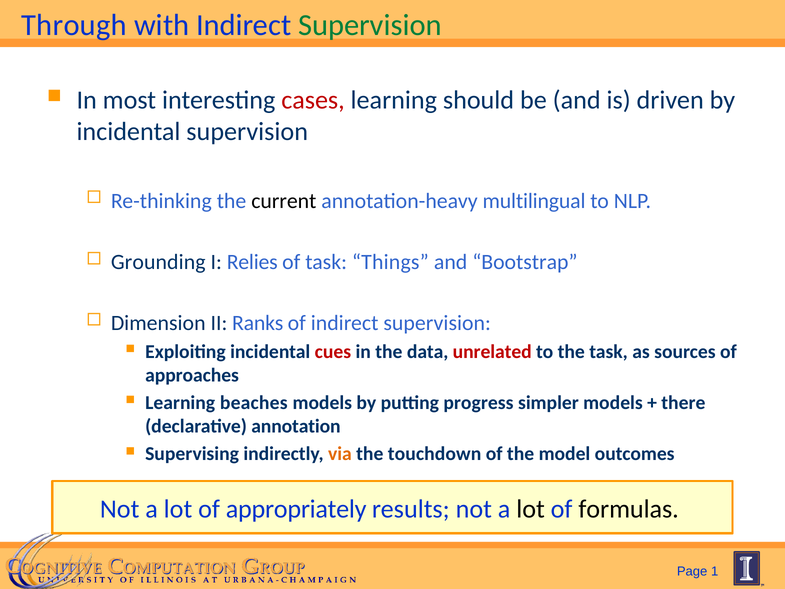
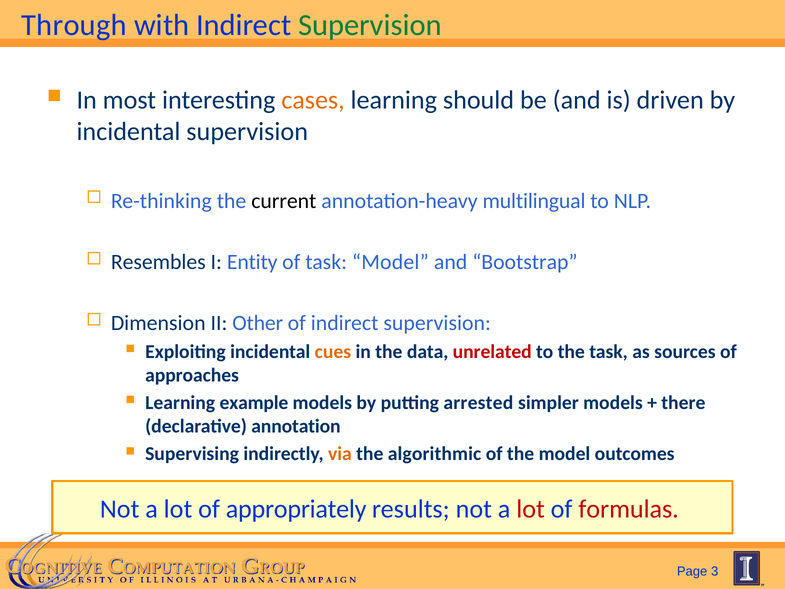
cases colour: red -> orange
Grounding: Grounding -> Resembles
Relies: Relies -> Entity
task Things: Things -> Model
Ranks: Ranks -> Other
cues colour: red -> orange
beaches: beaches -> example
progress: progress -> arrested
touchdown: touchdown -> algorithmic
lot at (531, 509) colour: black -> red
formulas colour: black -> red
1: 1 -> 3
